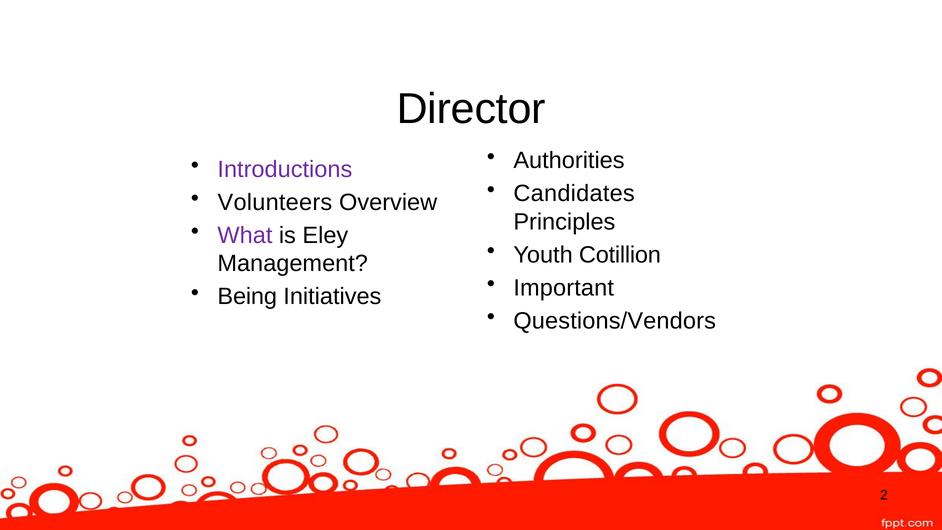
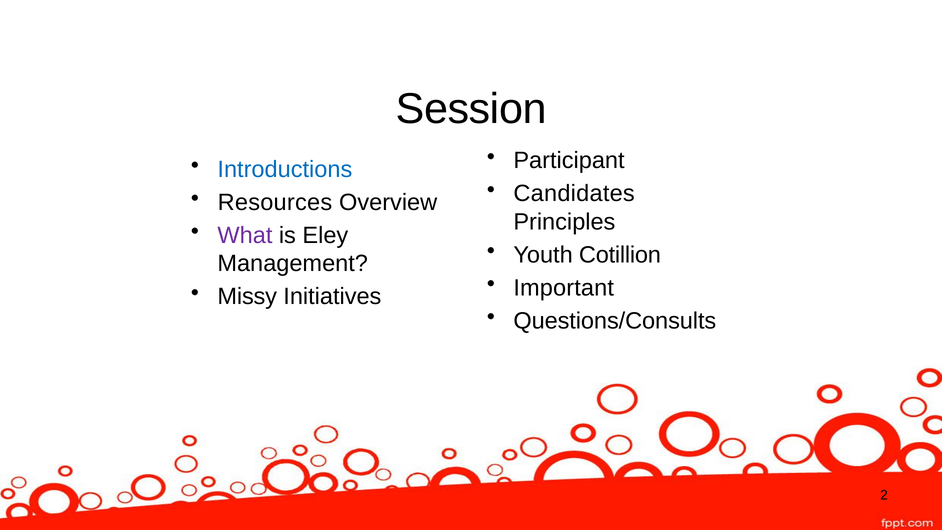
Director: Director -> Session
Authorities: Authorities -> Participant
Introductions colour: purple -> blue
Volunteers: Volunteers -> Resources
Being: Being -> Missy
Questions/Vendors: Questions/Vendors -> Questions/Consults
